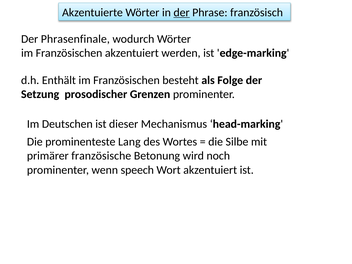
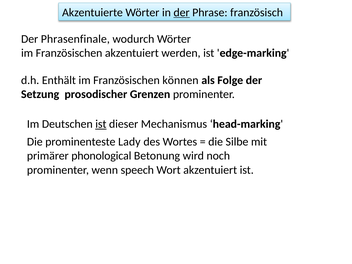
besteht: besteht -> können
ist at (101, 124) underline: none -> present
Lang: Lang -> Lady
französische: französische -> phonological
